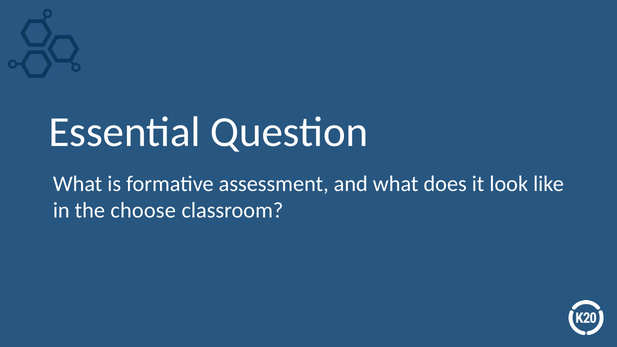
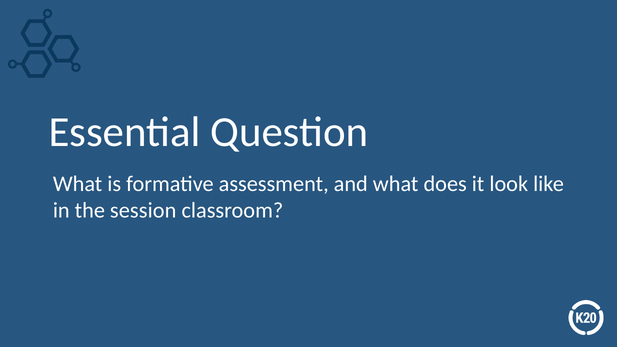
choose: choose -> session
